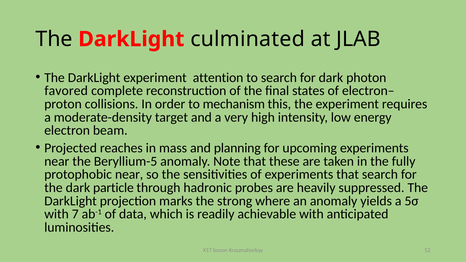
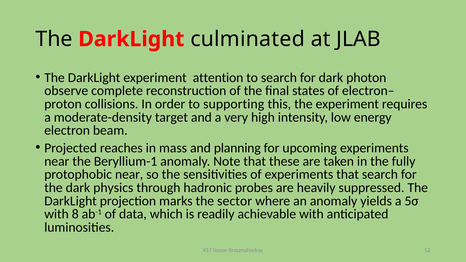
favored: favored -> observe
mechanism: mechanism -> supporting
Beryllium-5: Beryllium-5 -> Beryllium-1
particle: particle -> physics
strong: strong -> sector
7: 7 -> 8
